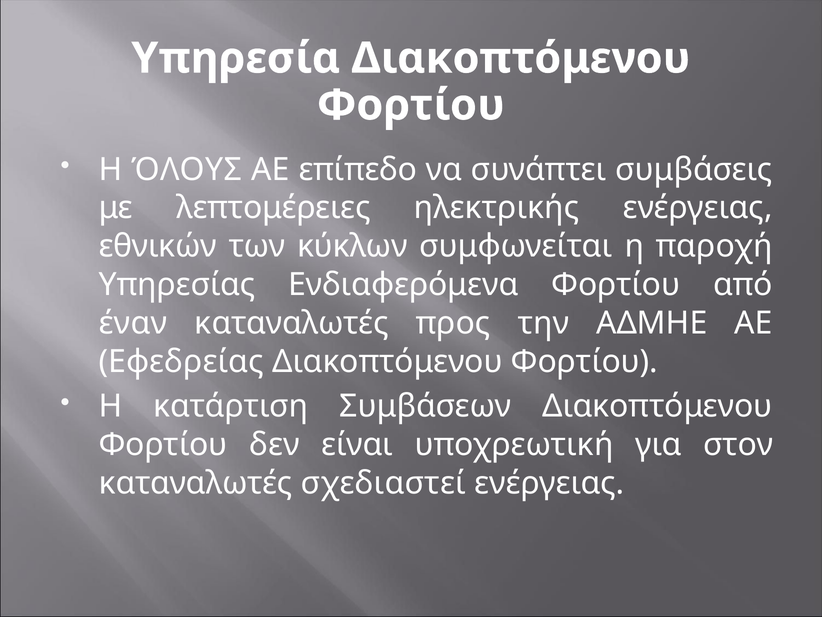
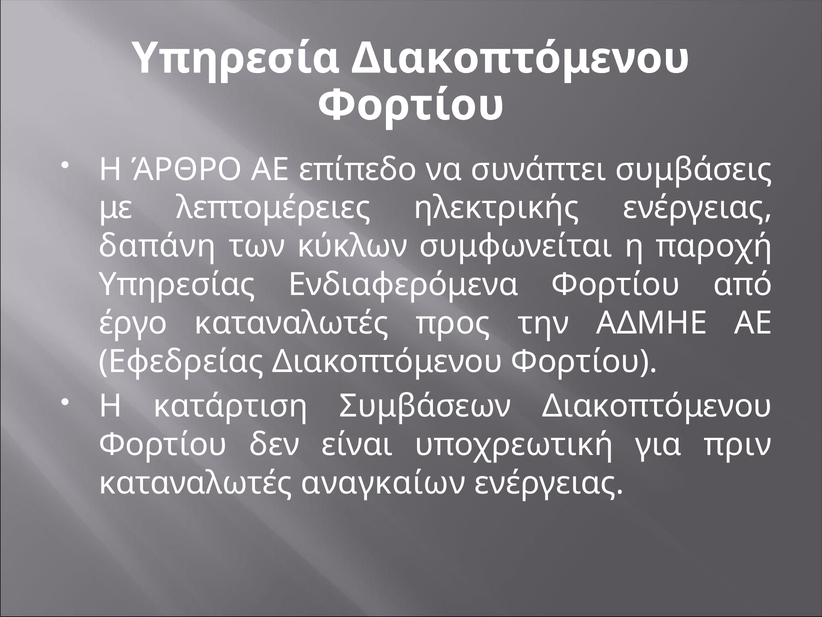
ΌΛΟΥΣ: ΌΛΟΥΣ -> ΆΡΘΡΟ
εθνικών: εθνικών -> δαπάνη
έναν: έναν -> έργο
στον: στον -> πριν
σχεδιαστεί: σχεδιαστεί -> αναγκαίων
